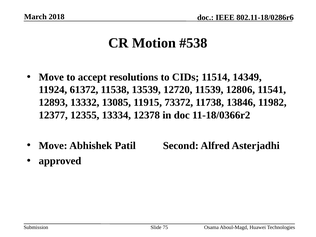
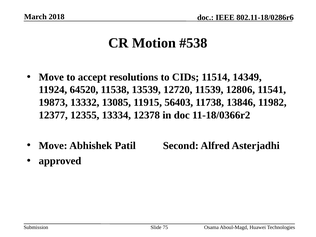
61372: 61372 -> 64520
12893: 12893 -> 19873
73372: 73372 -> 56403
